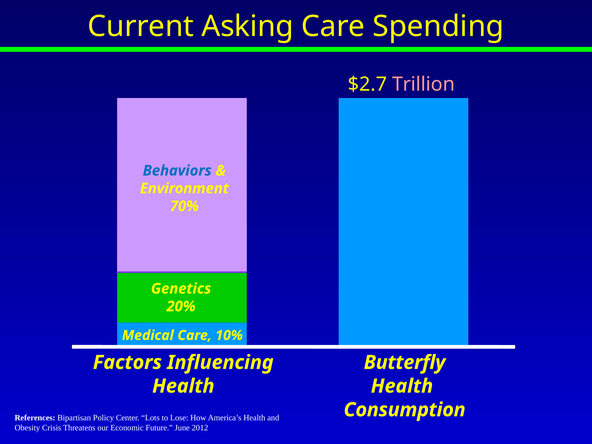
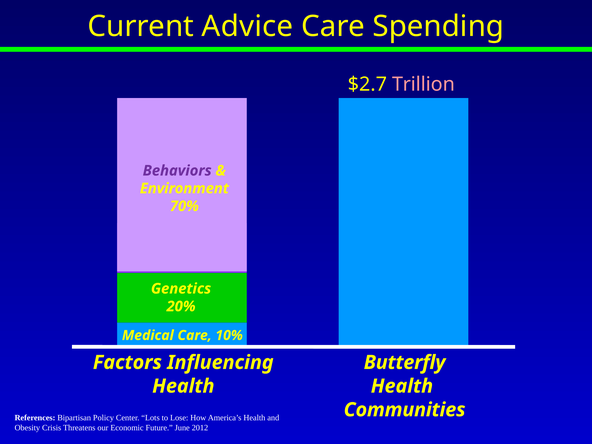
Asking: Asking -> Advice
Behaviors colour: blue -> purple
Consumption: Consumption -> Communities
